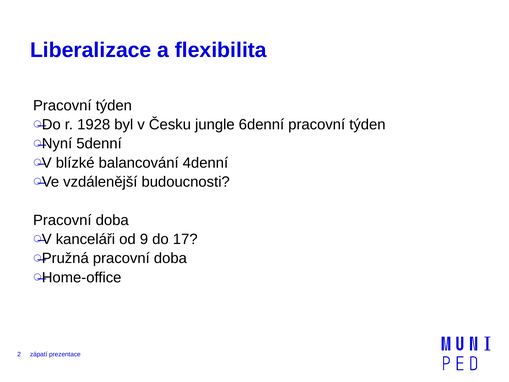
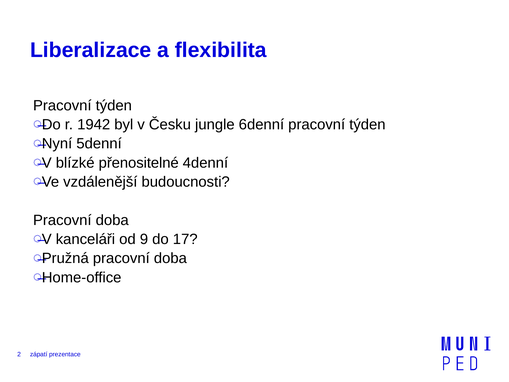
1928: 1928 -> 1942
balancování: balancování -> přenositelné
